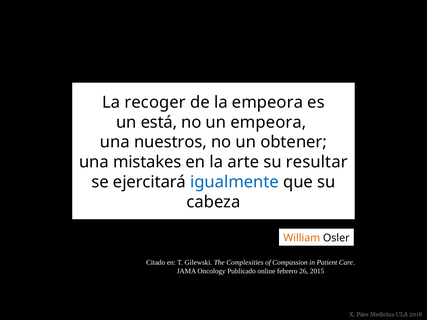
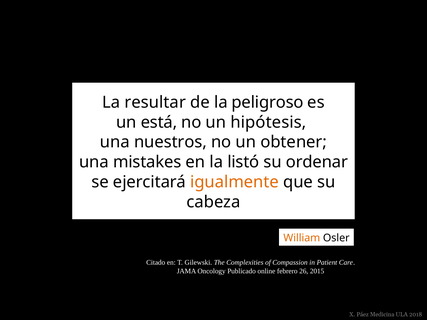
recoger: recoger -> resultar
la empeora: empeora -> peligroso
un empeora: empeora -> hipótesis
arte: arte -> listó
resultar: resultar -> ordenar
igualmente colour: blue -> orange
